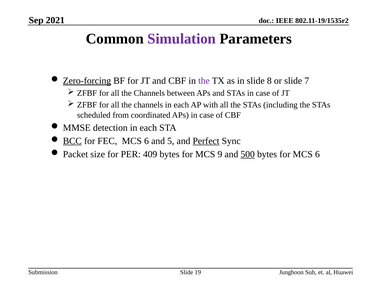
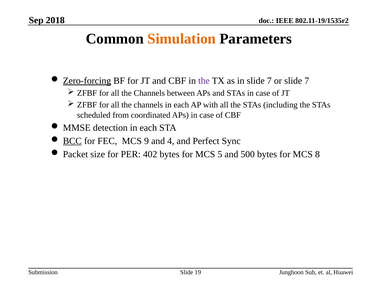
2021: 2021 -> 2018
Simulation colour: purple -> orange
in slide 8: 8 -> 7
FEC MCS 6: 6 -> 9
5: 5 -> 4
Perfect underline: present -> none
409: 409 -> 402
9: 9 -> 5
500 underline: present -> none
for MCS 6: 6 -> 8
